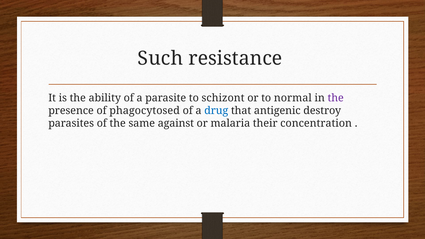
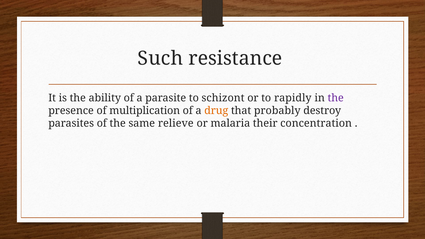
normal: normal -> rapidly
phagocytosed: phagocytosed -> multiplication
drug colour: blue -> orange
antigenic: antigenic -> probably
against: against -> relieve
